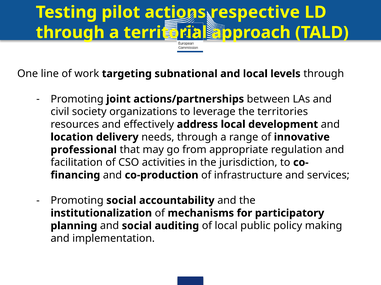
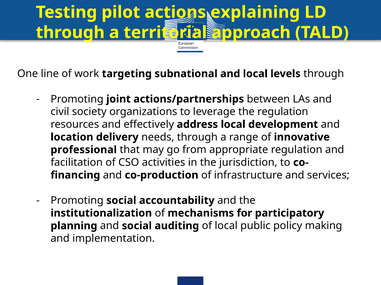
respective: respective -> explaining
the territories: territories -> regulation
